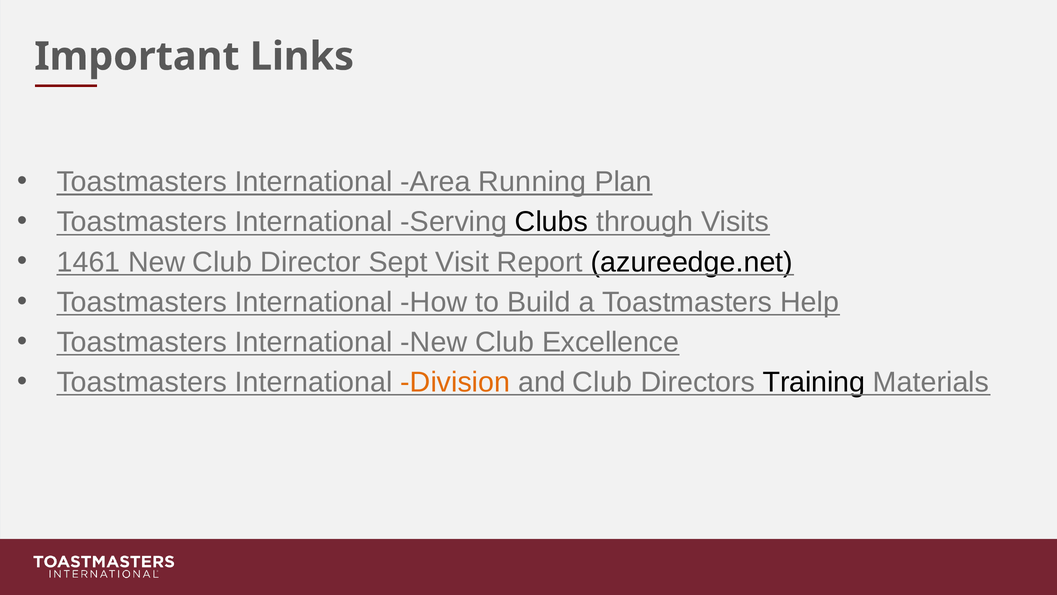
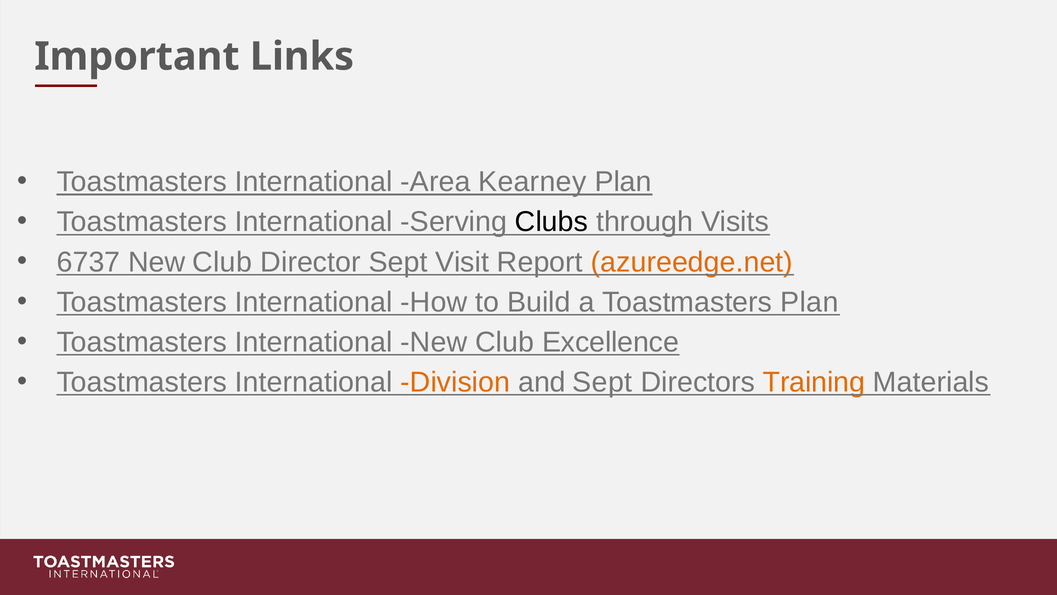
Running: Running -> Kearney
1461: 1461 -> 6737
azureedge.net colour: black -> orange
Toastmasters Help: Help -> Plan
and Club: Club -> Sept
Training colour: black -> orange
